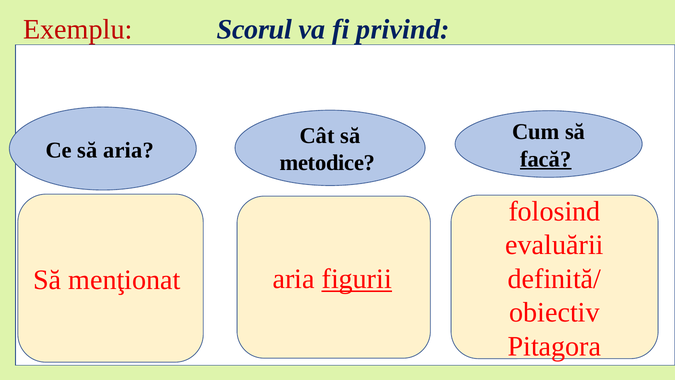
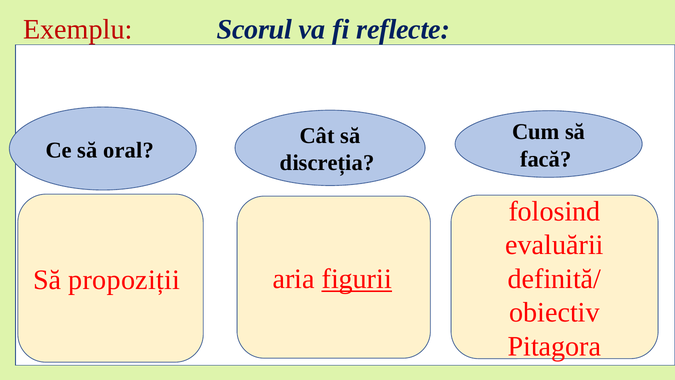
privind: privind -> reflecte
să aria: aria -> oral
facă underline: present -> none
metodice: metodice -> discreția
menţionat: menţionat -> propoziții
